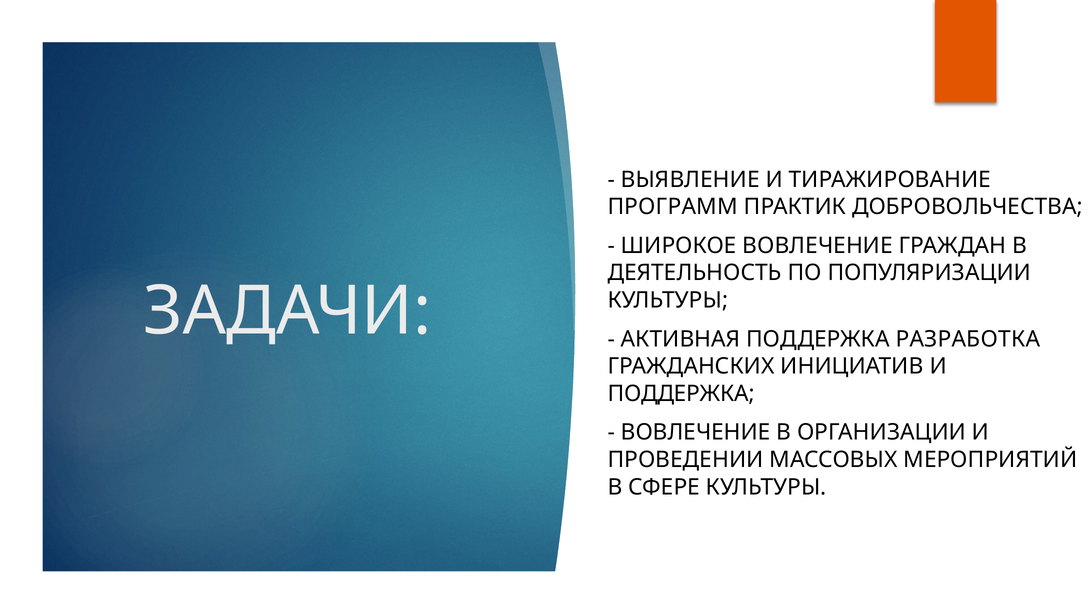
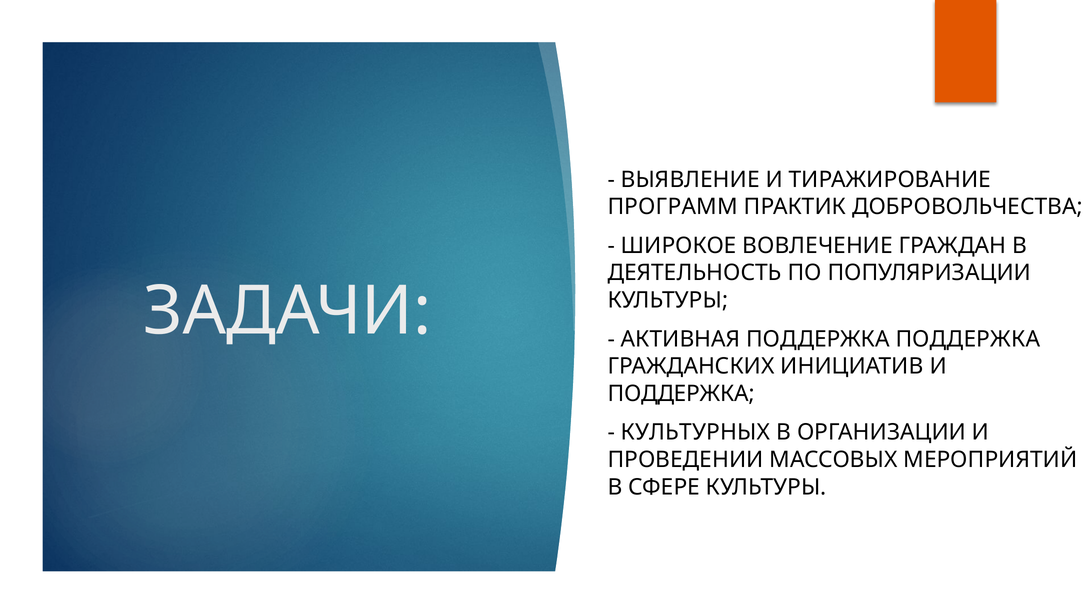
ПОДДЕРЖКА РАЗРАБОТКА: РАЗРАБОТКА -> ПОДДЕРЖКА
ВОВЛЕЧЕНИЕ at (696, 433): ВОВЛЕЧЕНИЕ -> КУЛЬТУРНЫХ
